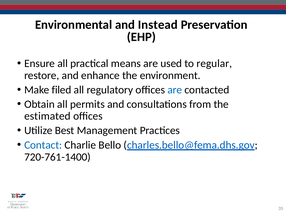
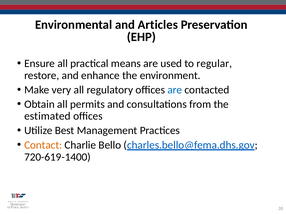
Instead: Instead -> Articles
filed: filed -> very
Contact colour: blue -> orange
720-761-1400: 720-761-1400 -> 720-619-1400
